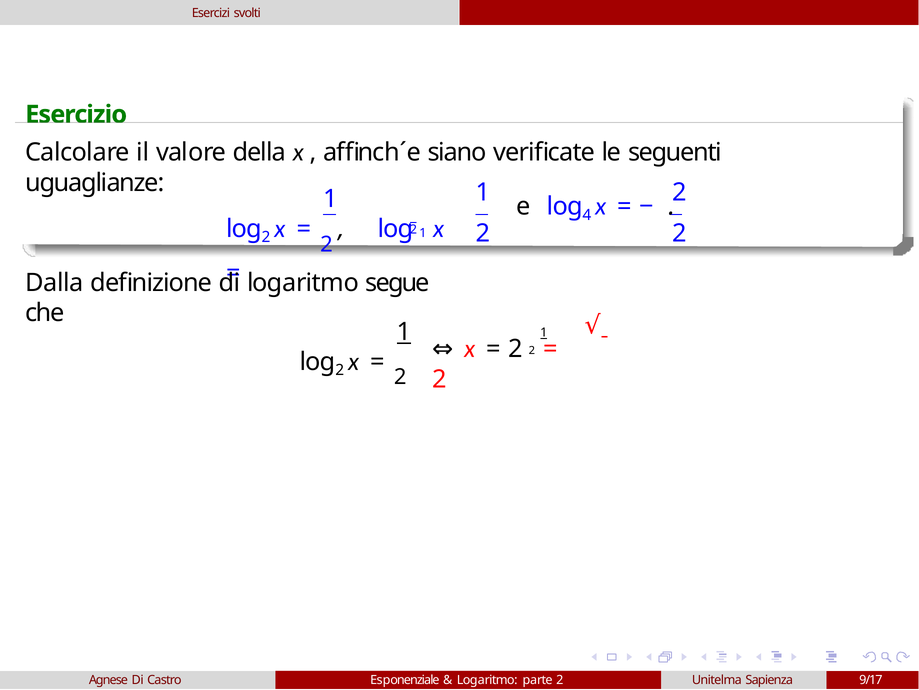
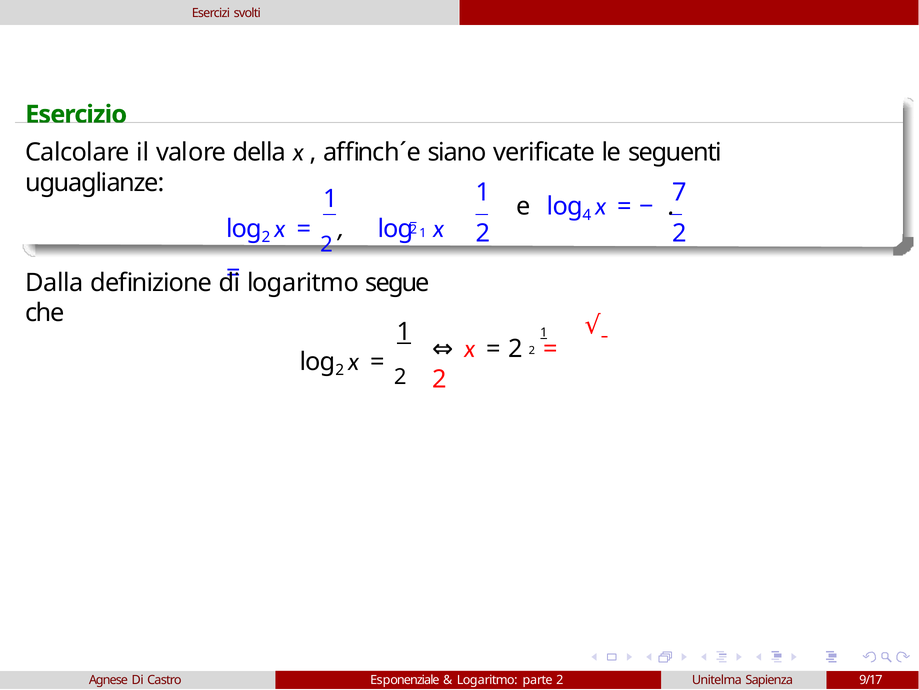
2 at (679, 192): 2 -> 7
